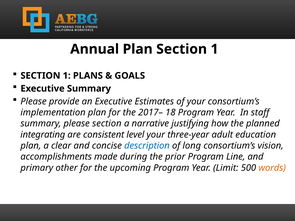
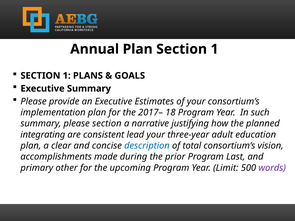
staff: staff -> such
level: level -> lead
long: long -> total
Line: Line -> Last
words colour: orange -> purple
